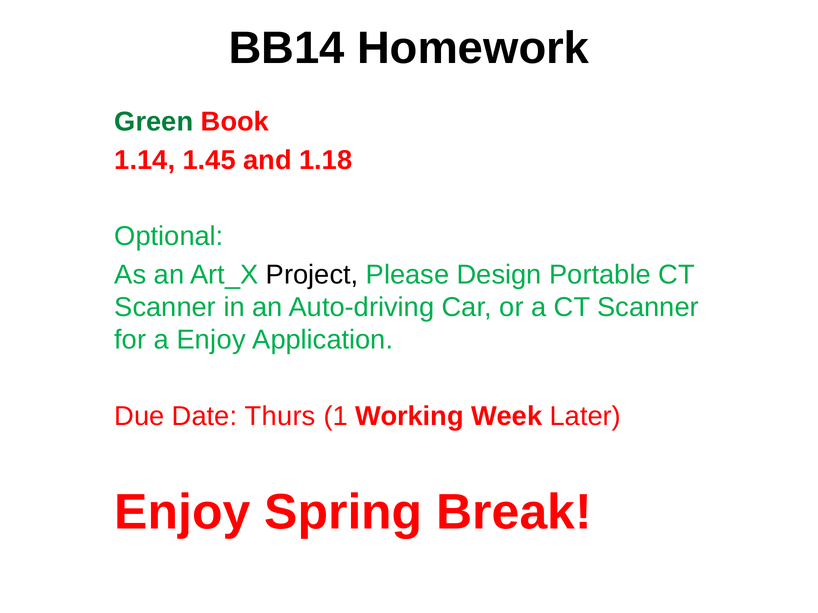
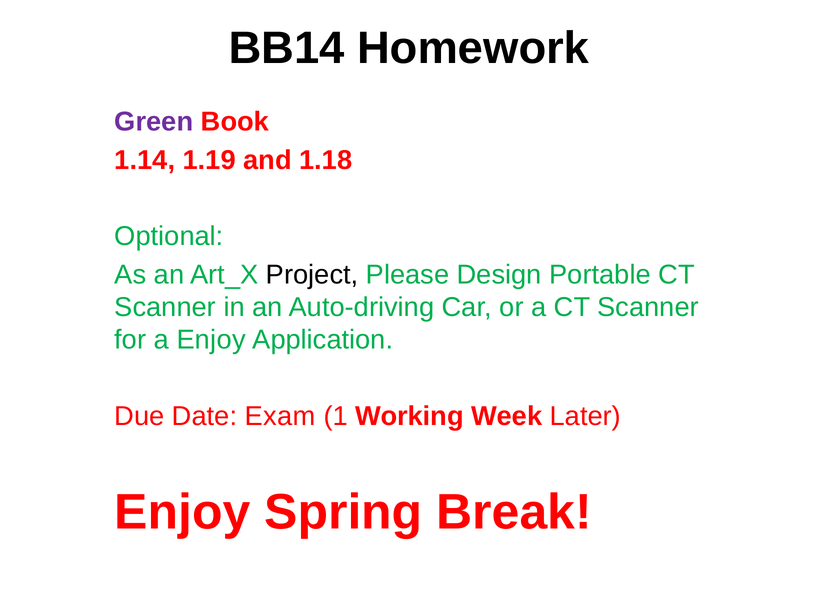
Green colour: green -> purple
1.45: 1.45 -> 1.19
Thurs: Thurs -> Exam
